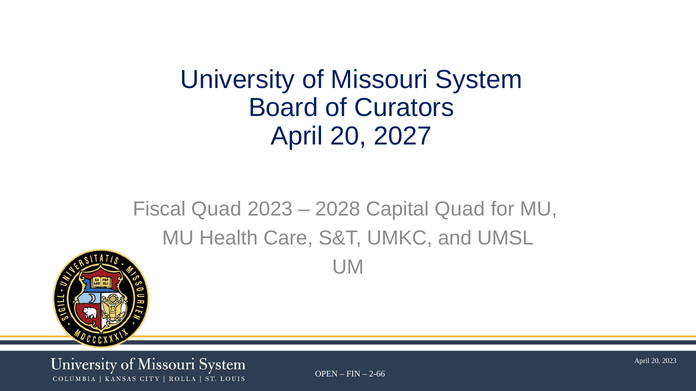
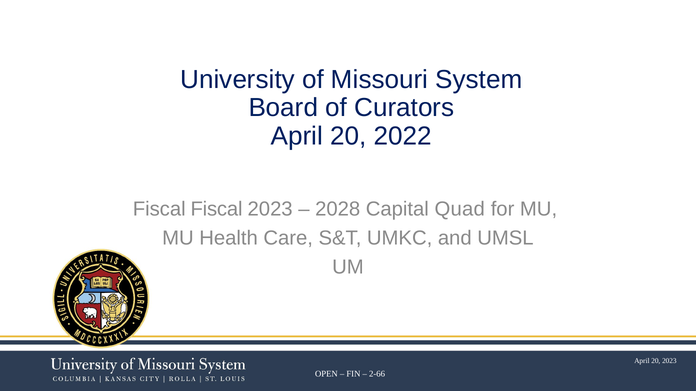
2027: 2027 -> 2022
Fiscal Quad: Quad -> Fiscal
